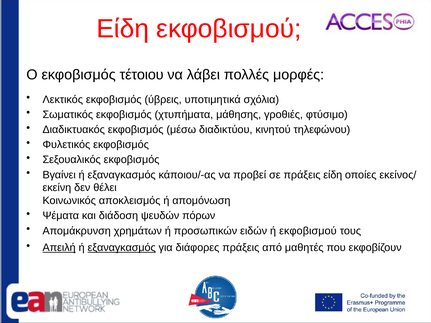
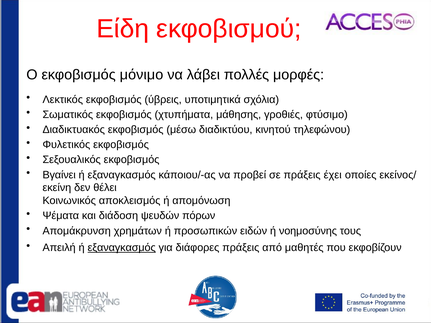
τέτοιου: τέτοιου -> μόνιμο
πράξεις είδη: είδη -> έχει
ή εκφοβισμού: εκφοβισμού -> νοημοσύνης
Απειλή underline: present -> none
